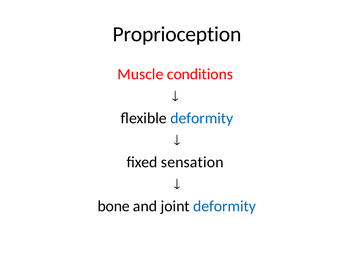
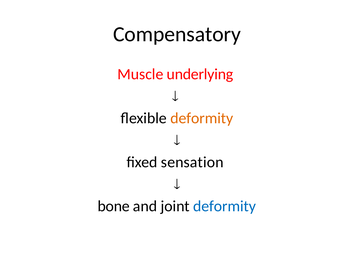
Proprioception: Proprioception -> Compensatory
conditions: conditions -> underlying
deformity at (202, 118) colour: blue -> orange
